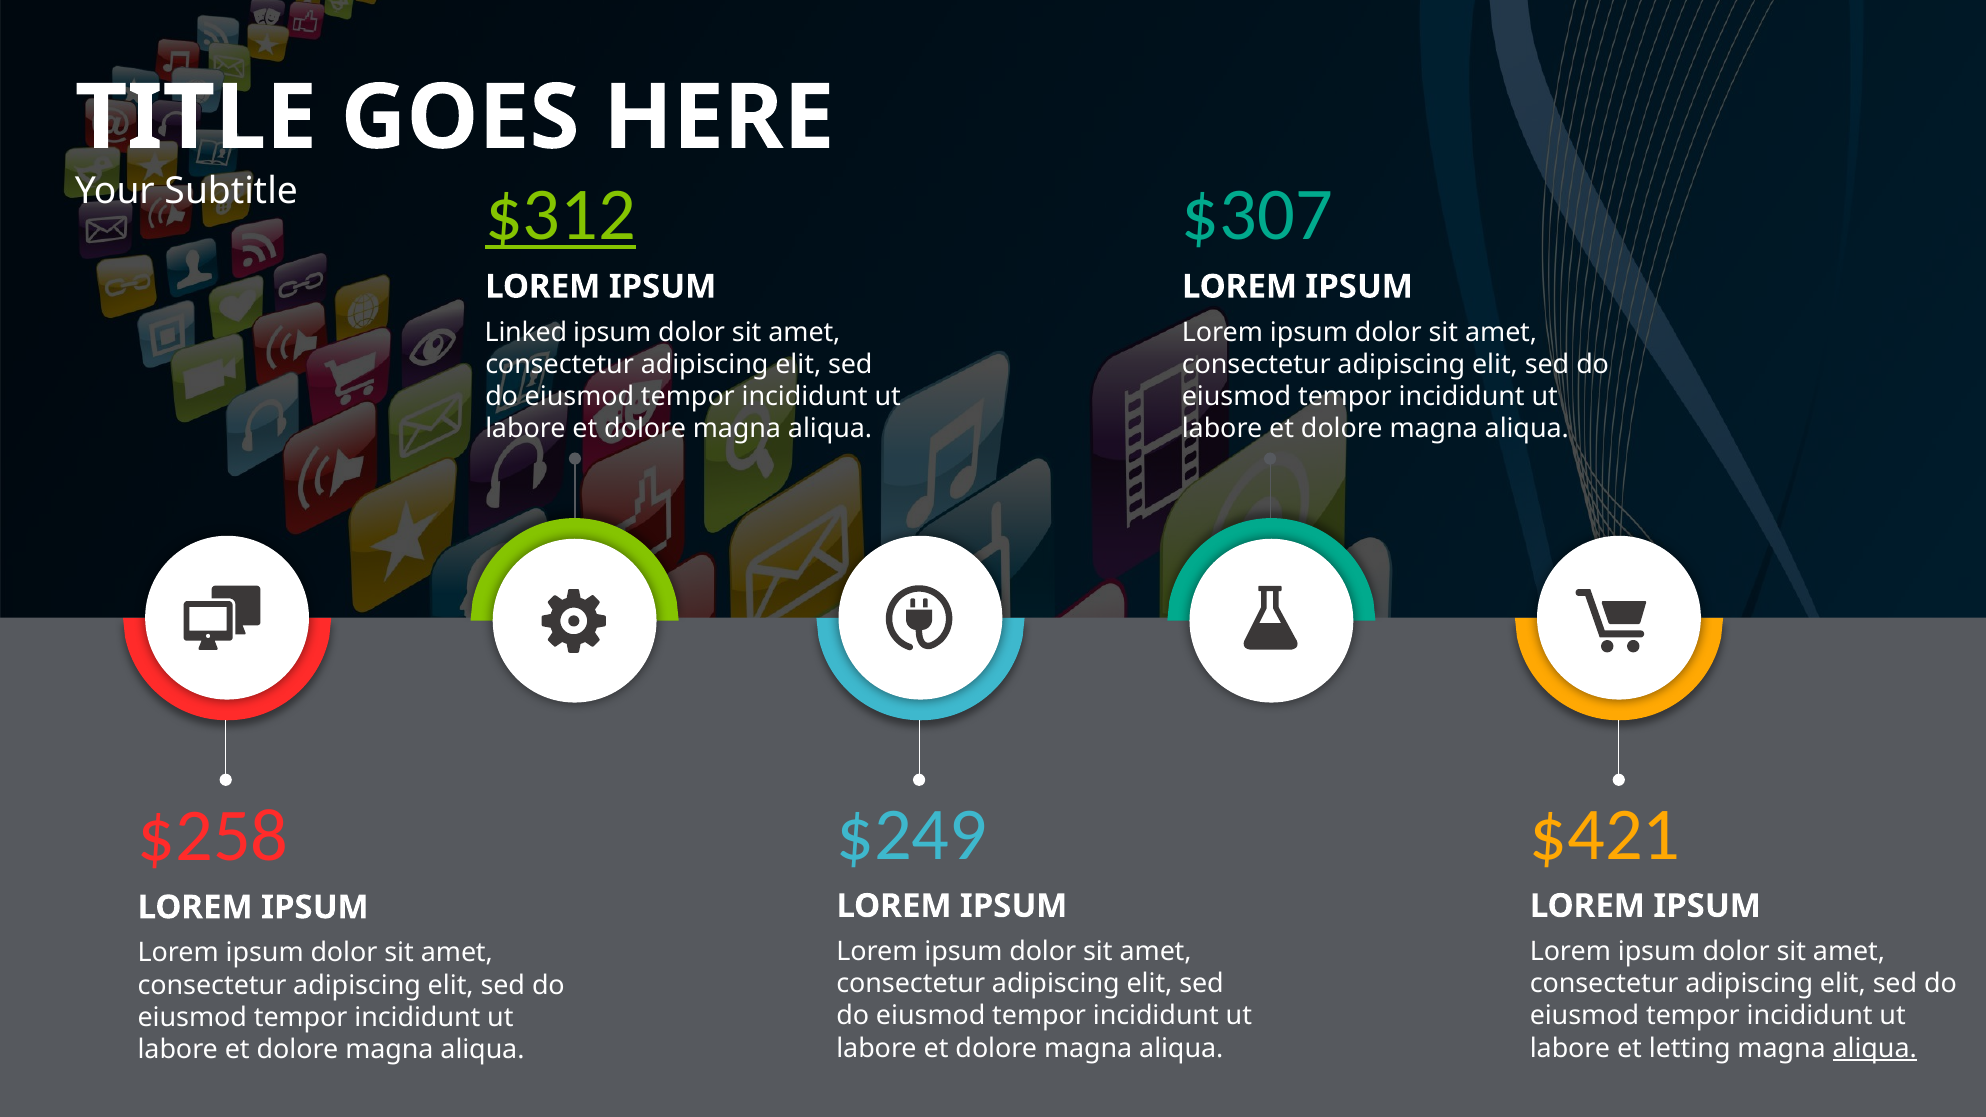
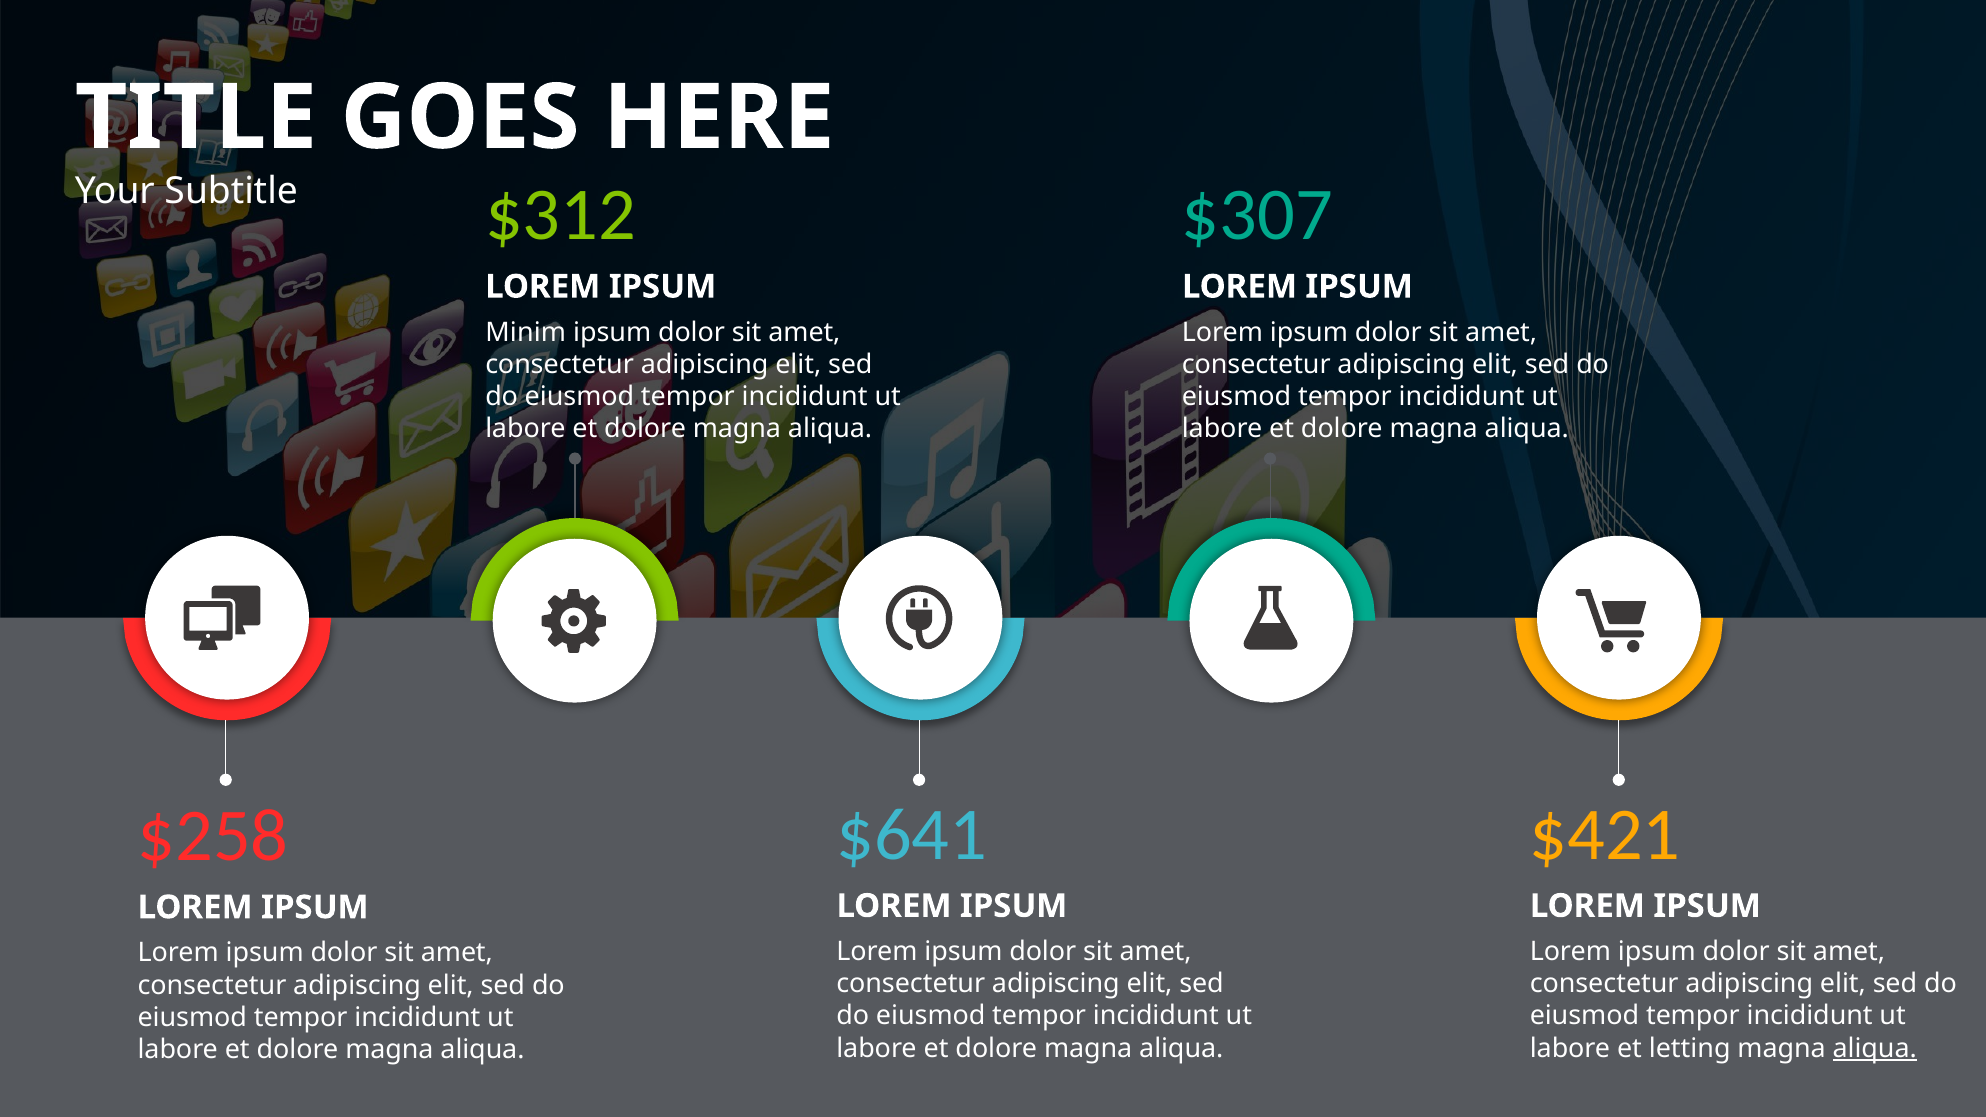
$312 underline: present -> none
Linked: Linked -> Minim
$249: $249 -> $641
